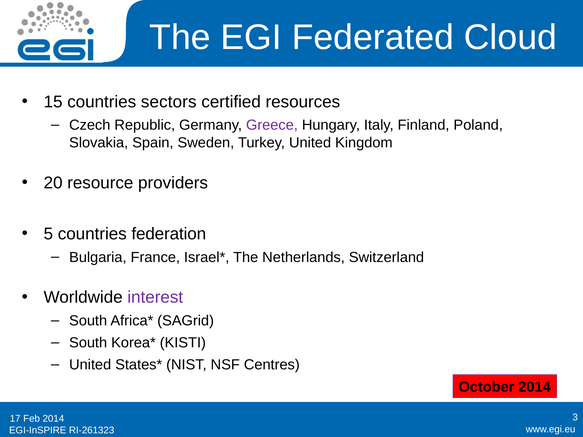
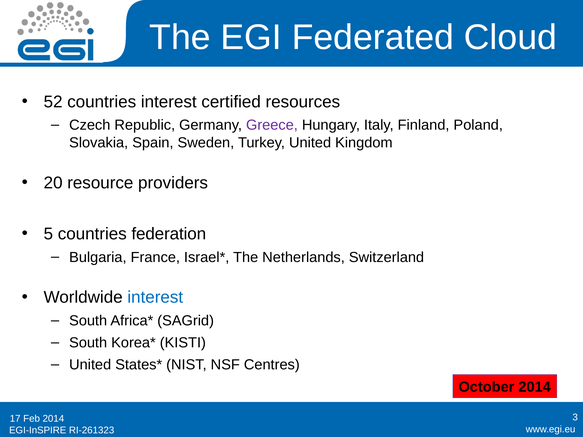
15: 15 -> 52
countries sectors: sectors -> interest
interest at (155, 298) colour: purple -> blue
